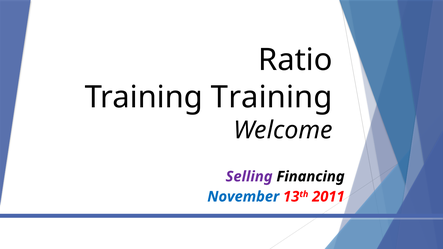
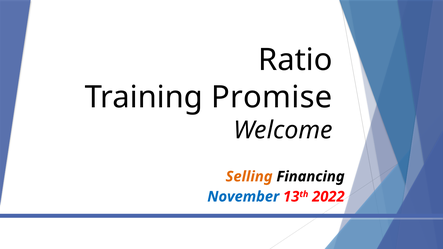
Training Training: Training -> Promise
Selling colour: purple -> orange
2011: 2011 -> 2022
